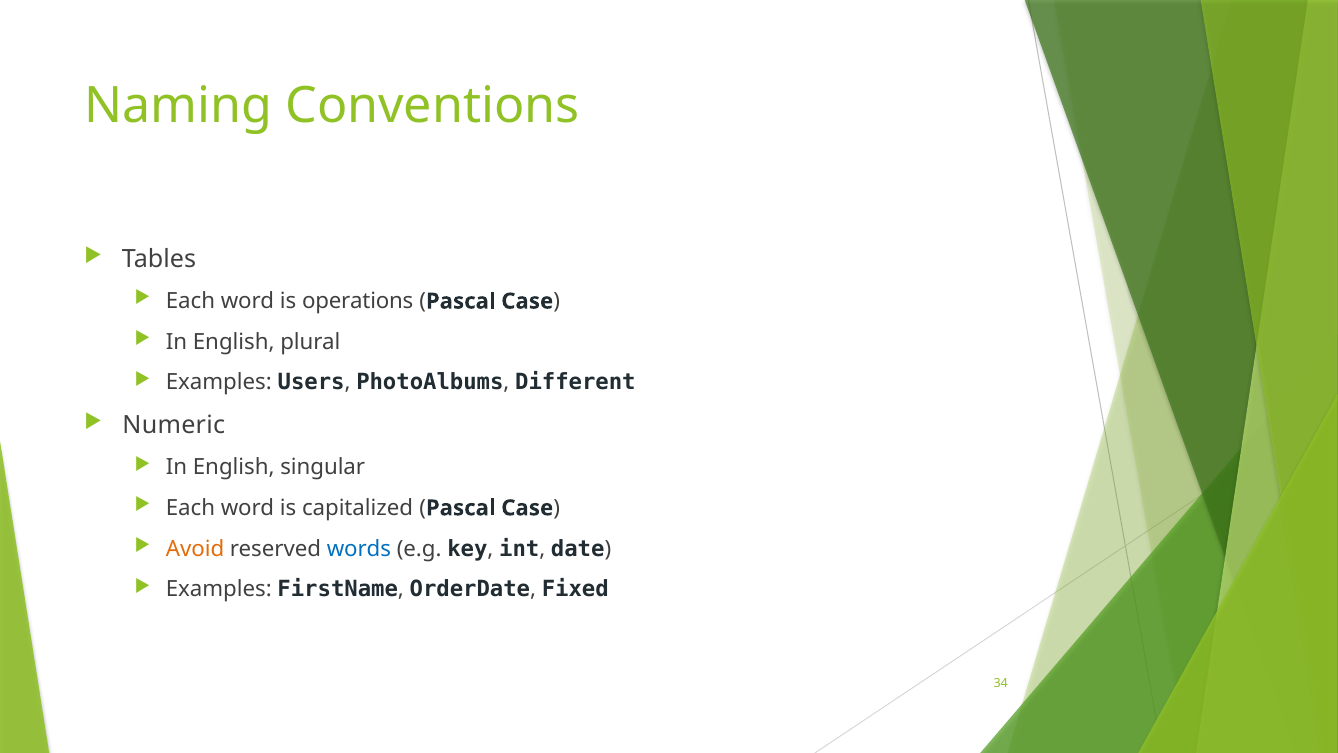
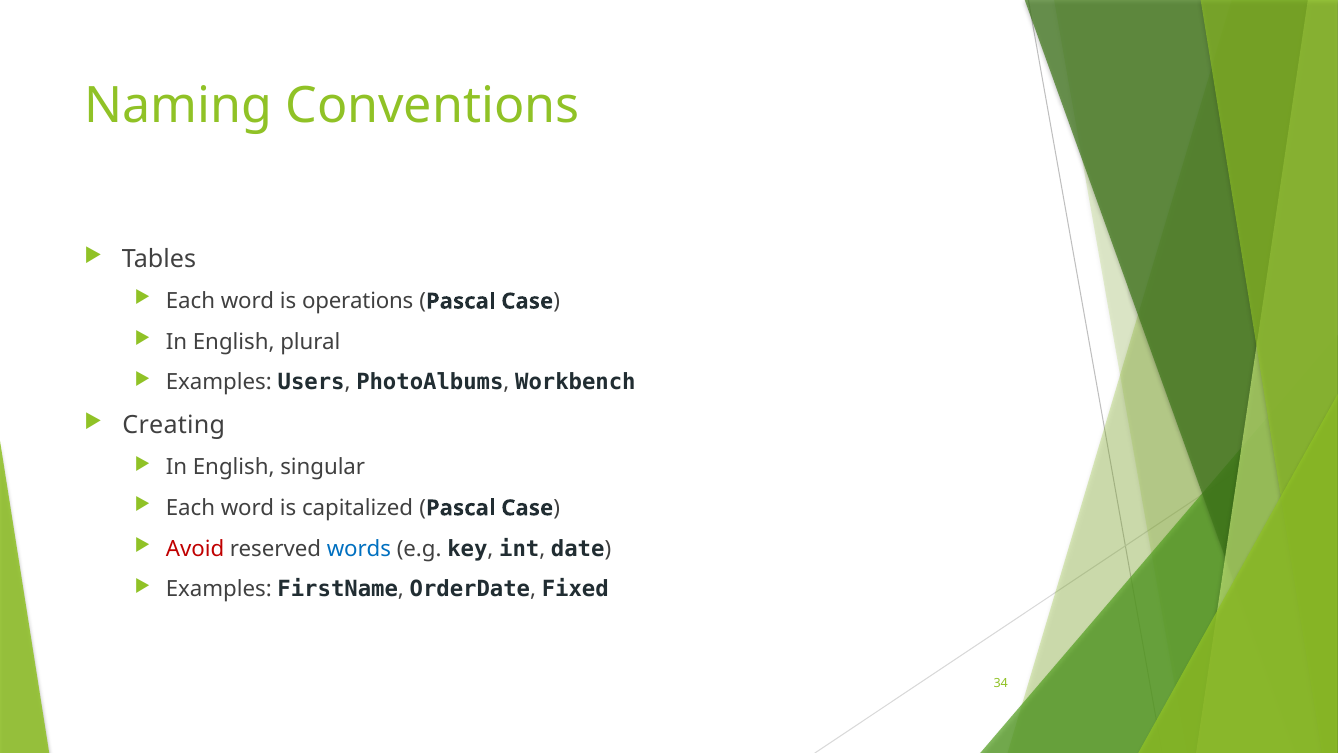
Different: Different -> Workbench
Numeric: Numeric -> Creating
Avoid colour: orange -> red
